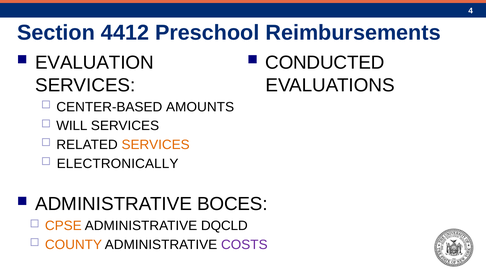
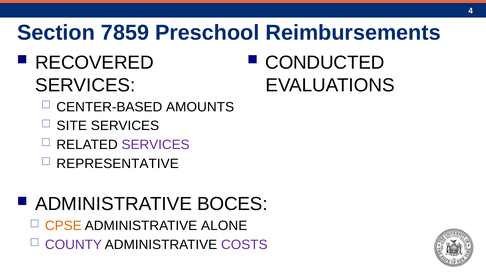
4412: 4412 -> 7859
EVALUATION: EVALUATION -> RECOVERED
WILL: WILL -> SITE
SERVICES at (156, 145) colour: orange -> purple
ELECTRONICALLY: ELECTRONICALLY -> REPRESENTATIVE
DQCLD: DQCLD -> ALONE
COUNTY colour: orange -> purple
